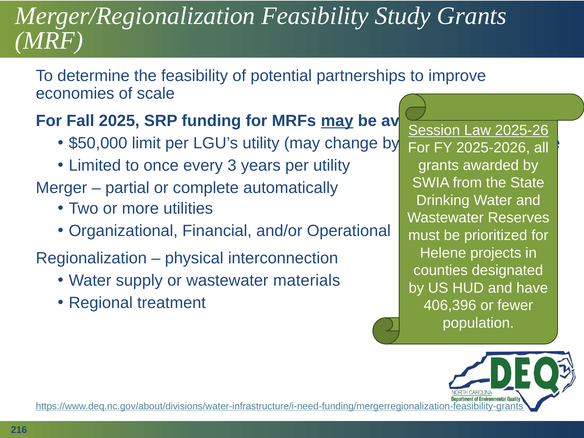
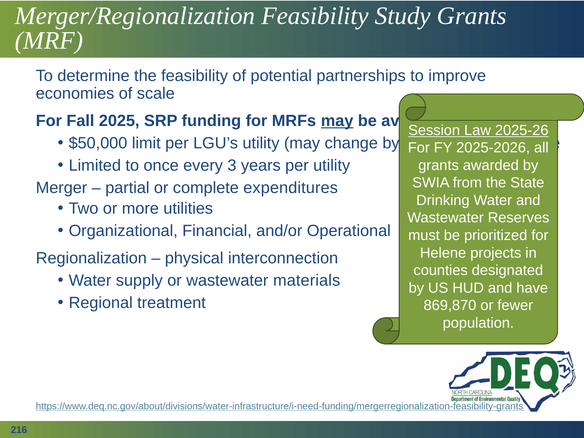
automatically: automatically -> expenditures
406,396: 406,396 -> 869,870
